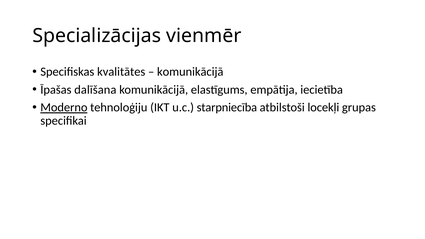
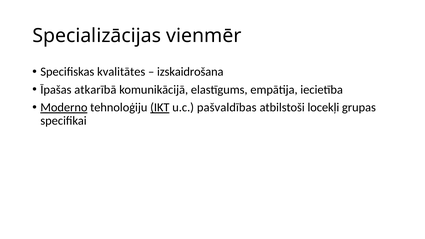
komunikācijā at (190, 72): komunikācijā -> izskaidrošana
dalīšana: dalīšana -> atkarībā
IKT underline: none -> present
starpniecība: starpniecība -> pašvaldības
